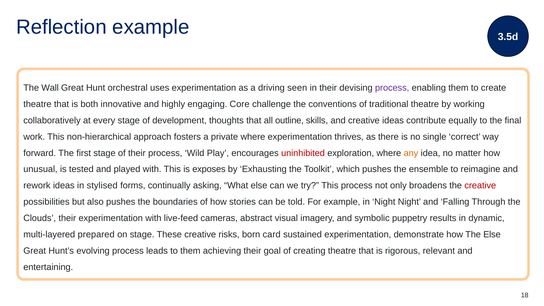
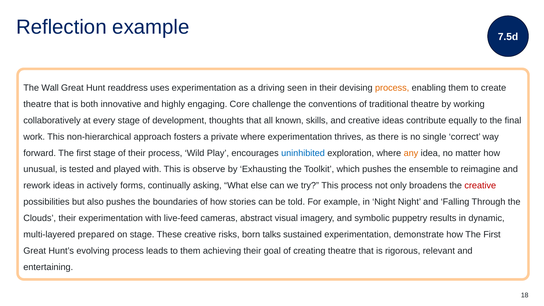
3.5d: 3.5d -> 7.5d
orchestral: orchestral -> readdress
process at (392, 88) colour: purple -> orange
outline: outline -> known
uninhibited colour: red -> blue
exposes: exposes -> observe
stylised: stylised -> actively
card: card -> talks
how The Else: Else -> First
